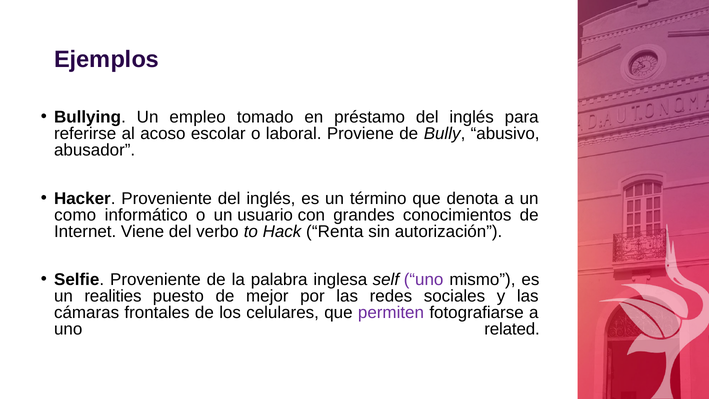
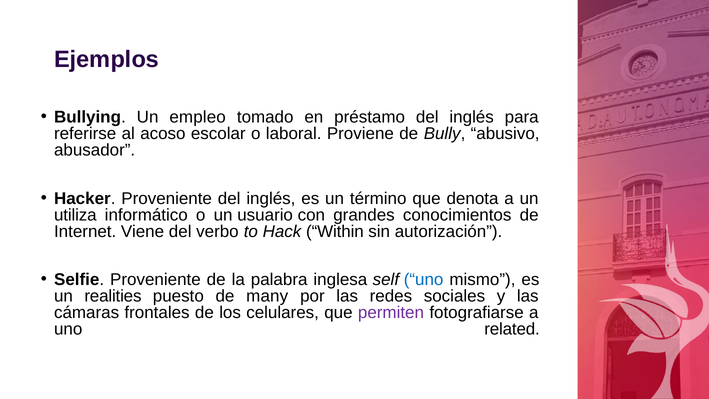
como: como -> utiliza
Renta: Renta -> Within
uno at (424, 279) colour: purple -> blue
mejor: mejor -> many
